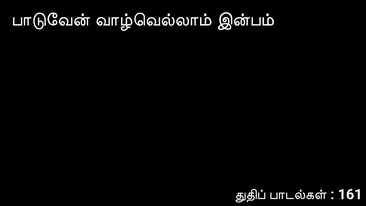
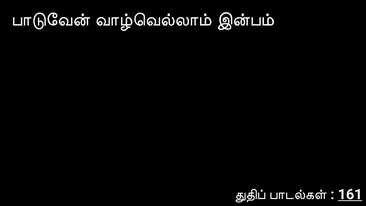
161 underline: none -> present
